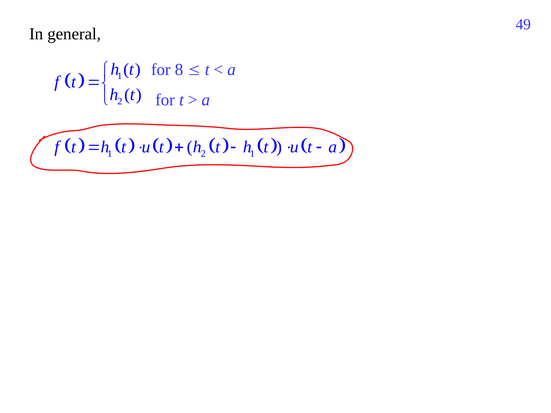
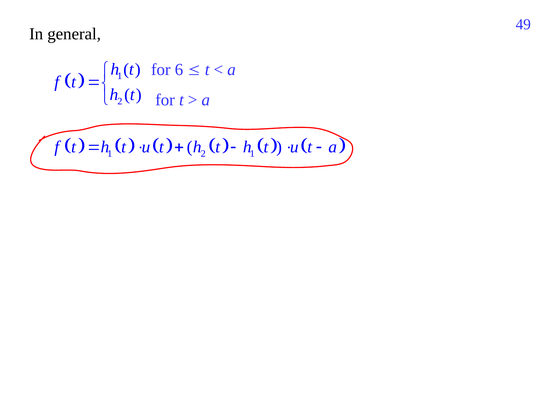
8: 8 -> 6
